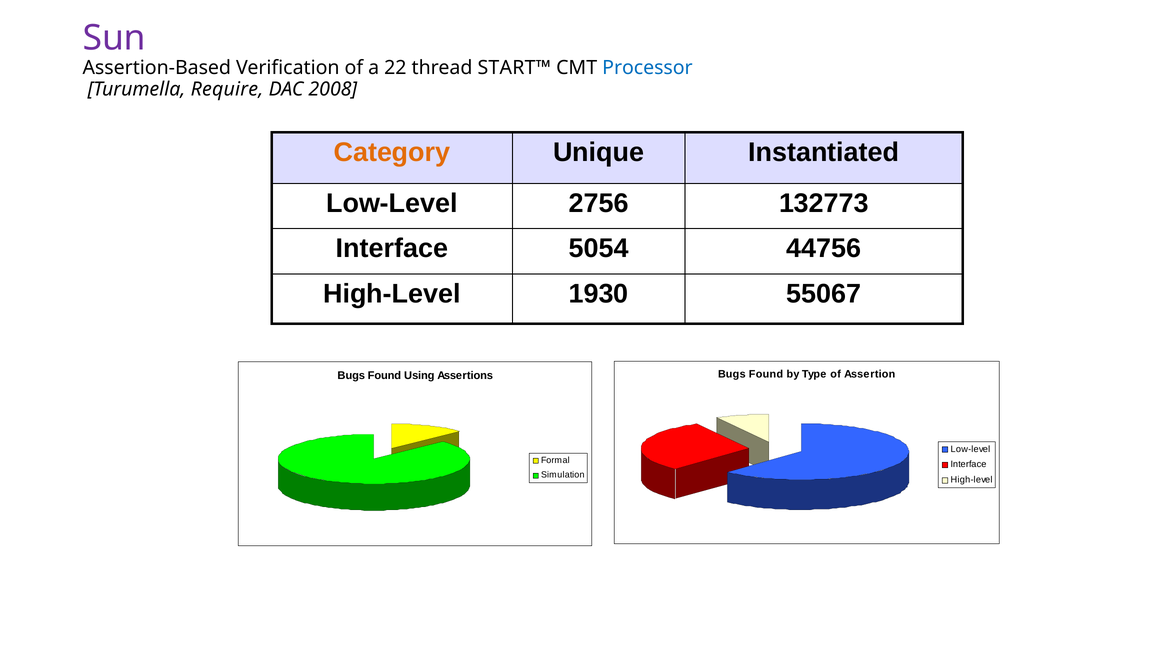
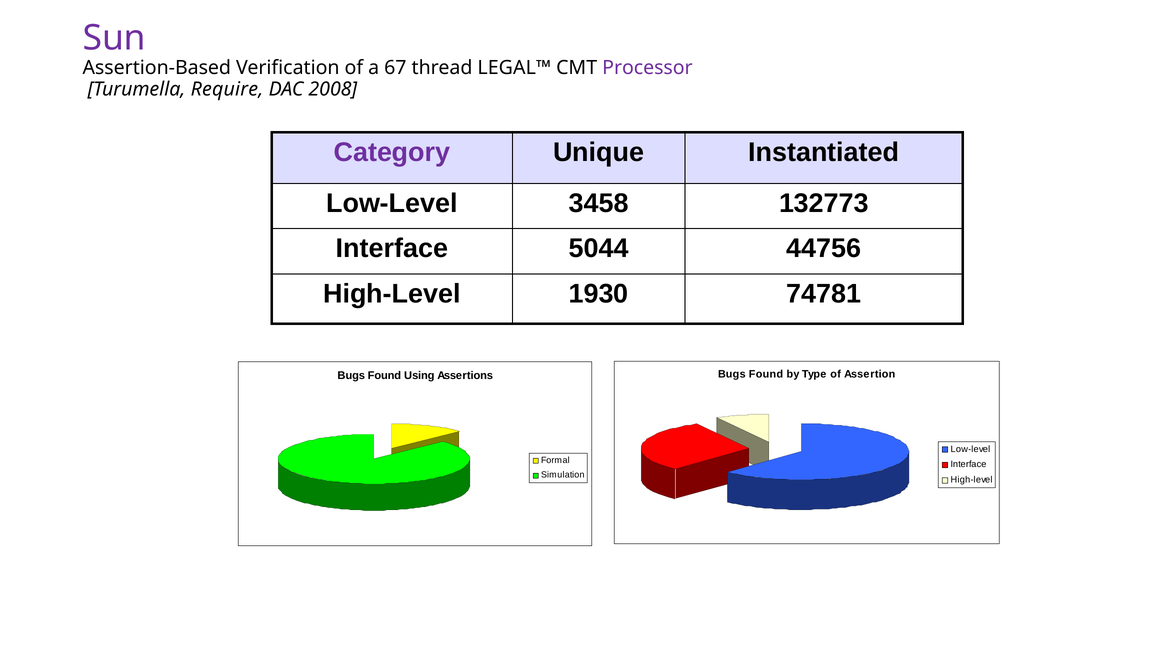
22: 22 -> 67
START™: START™ -> LEGAL™
Processor colour: blue -> purple
Category colour: orange -> purple
2756: 2756 -> 3458
5054: 5054 -> 5044
55067: 55067 -> 74781
